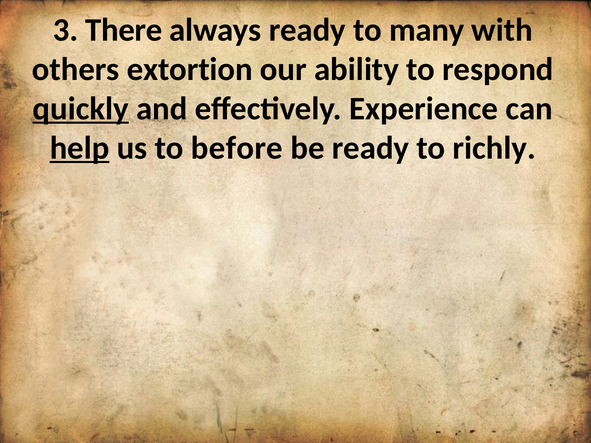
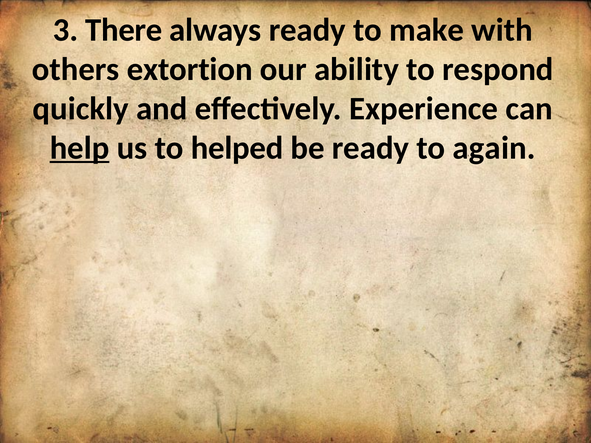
many: many -> make
quickly underline: present -> none
before: before -> helped
richly: richly -> again
